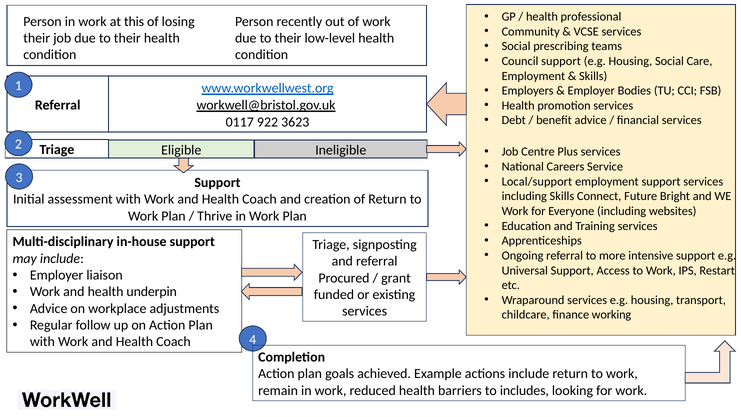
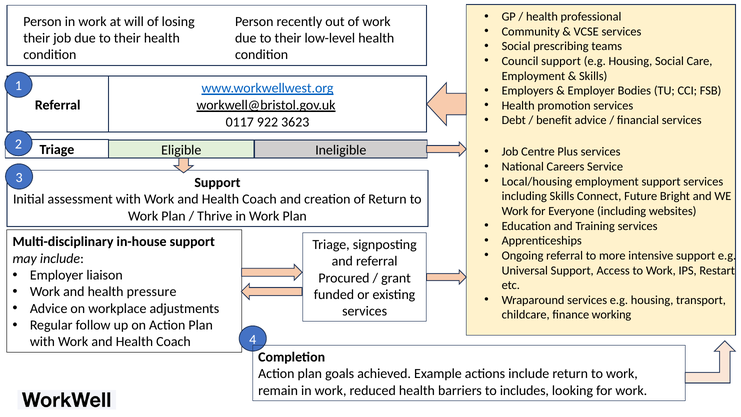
this: this -> will
Local/support: Local/support -> Local/housing
underpin: underpin -> pressure
